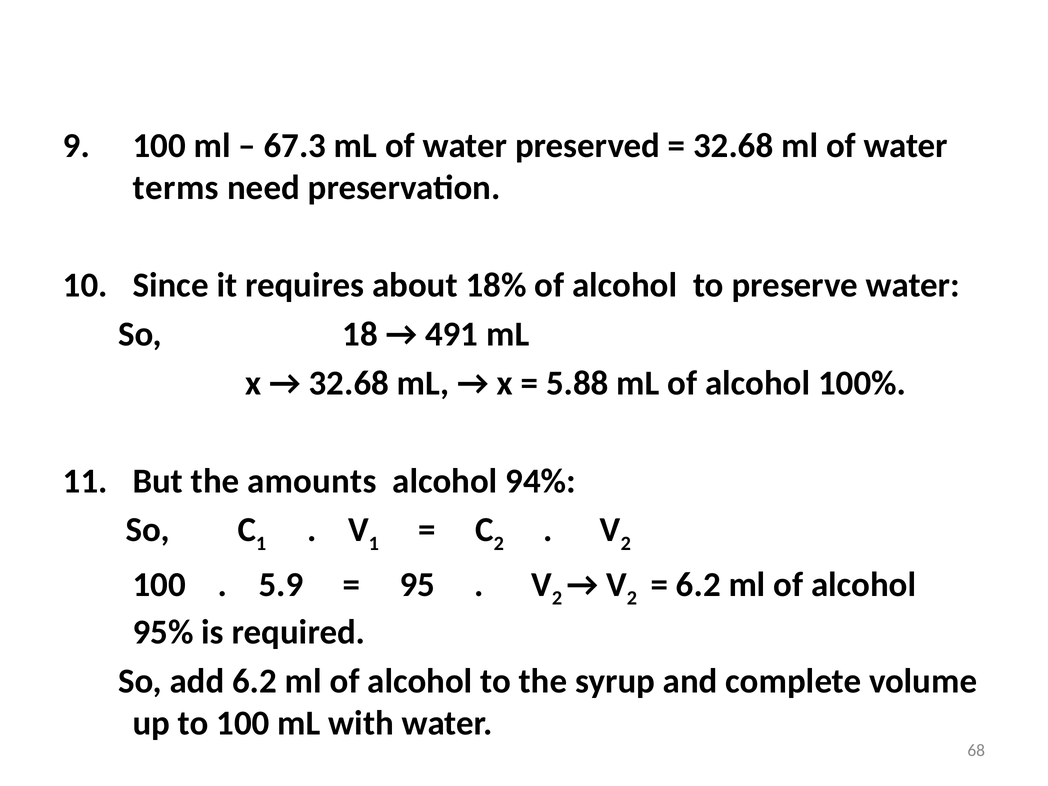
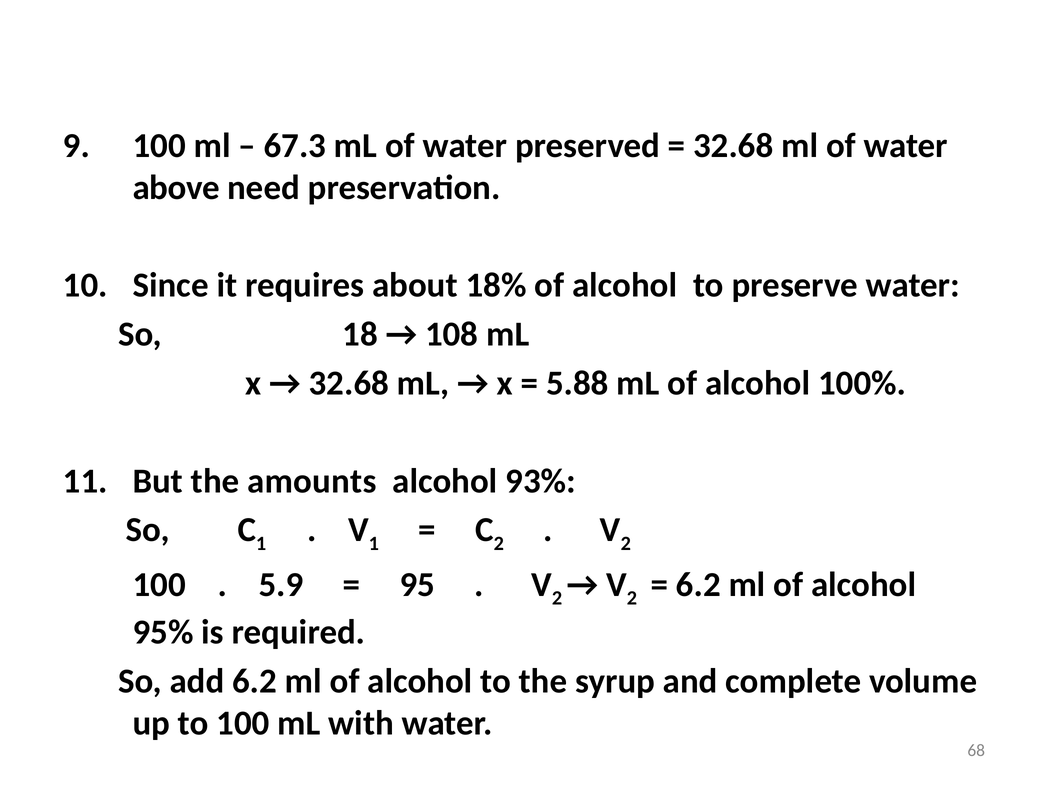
terms: terms -> above
491: 491 -> 108
94%: 94% -> 93%
